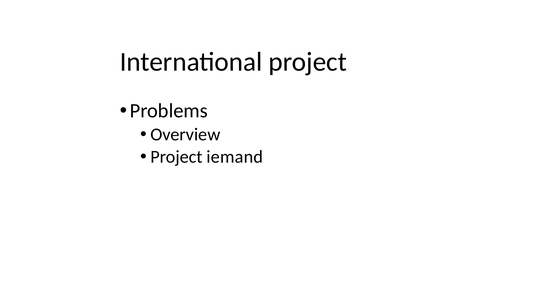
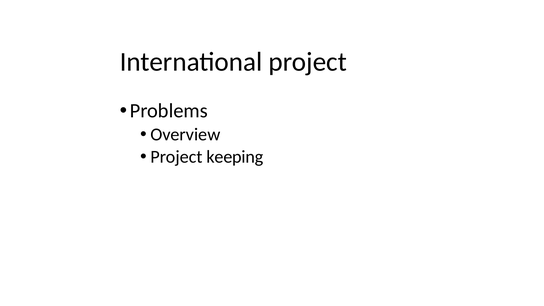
iemand: iemand -> keeping
